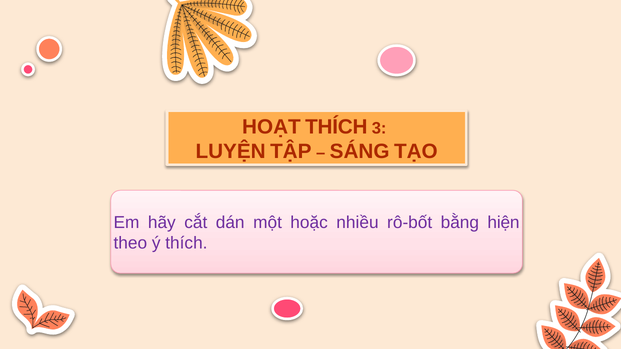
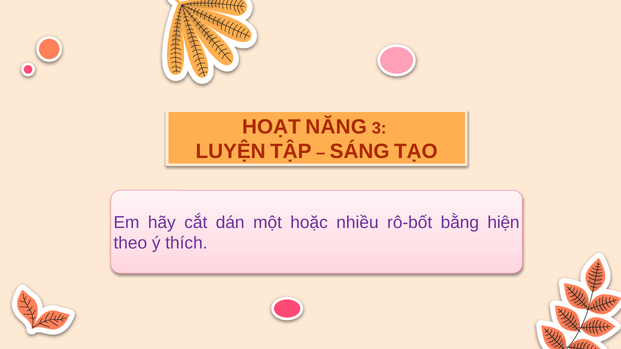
HOẠT THÍCH: THÍCH -> NĂNG
